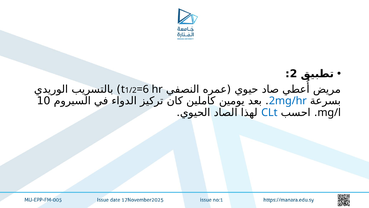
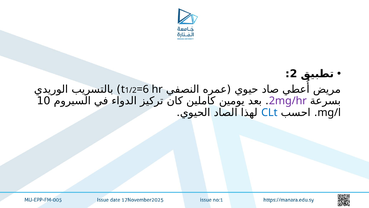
2mg/hr colour: blue -> purple
